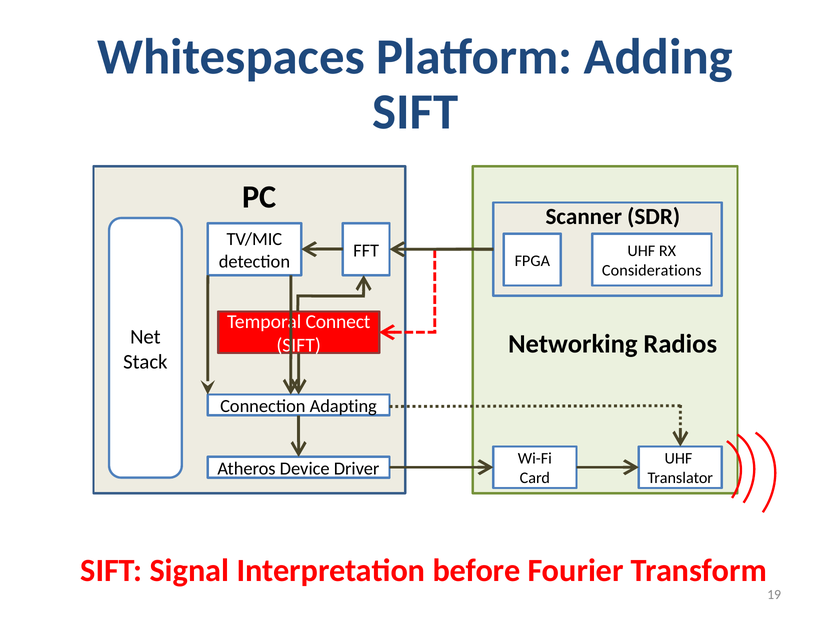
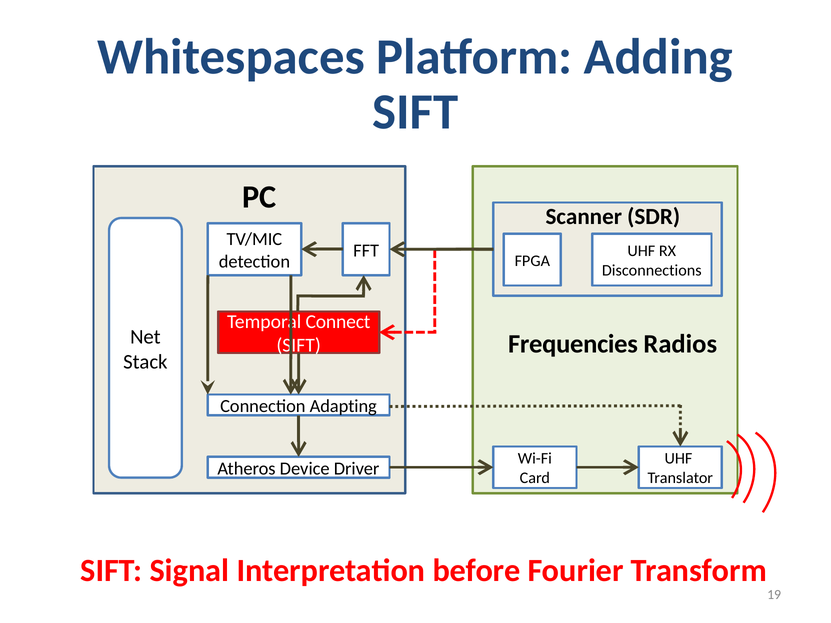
Considerations: Considerations -> Disconnections
Networking: Networking -> Frequencies
